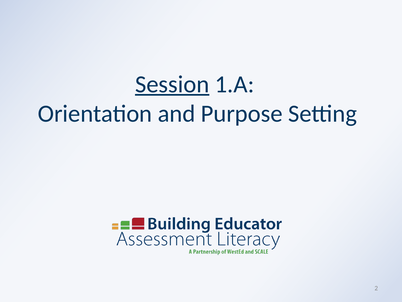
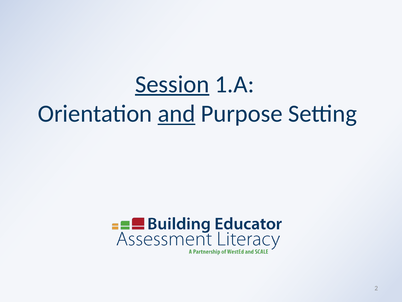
and underline: none -> present
